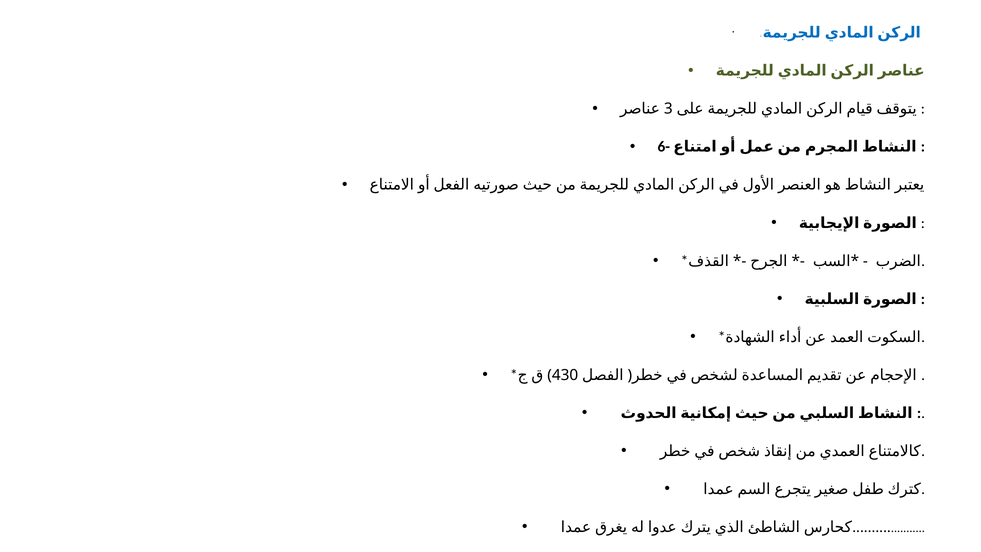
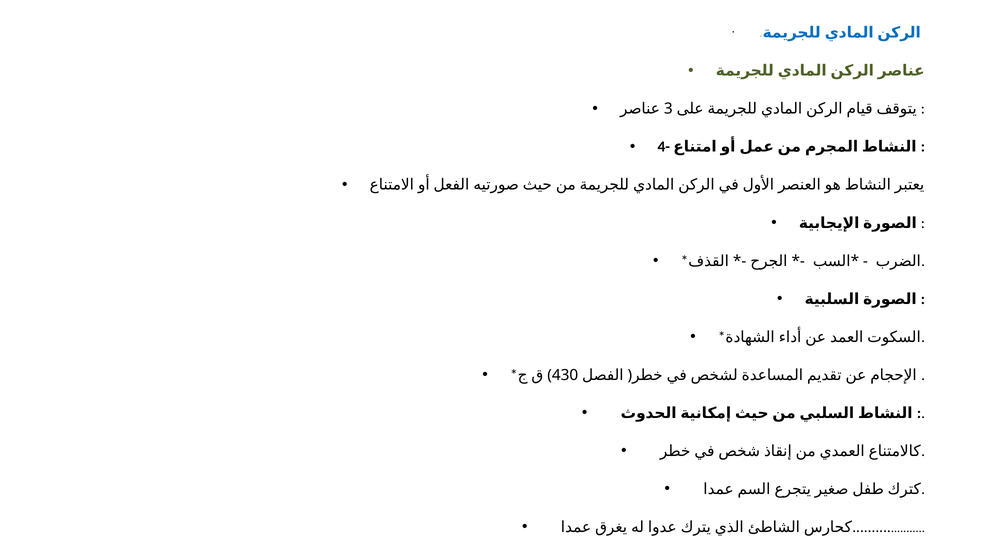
6-: 6- -> 4-
